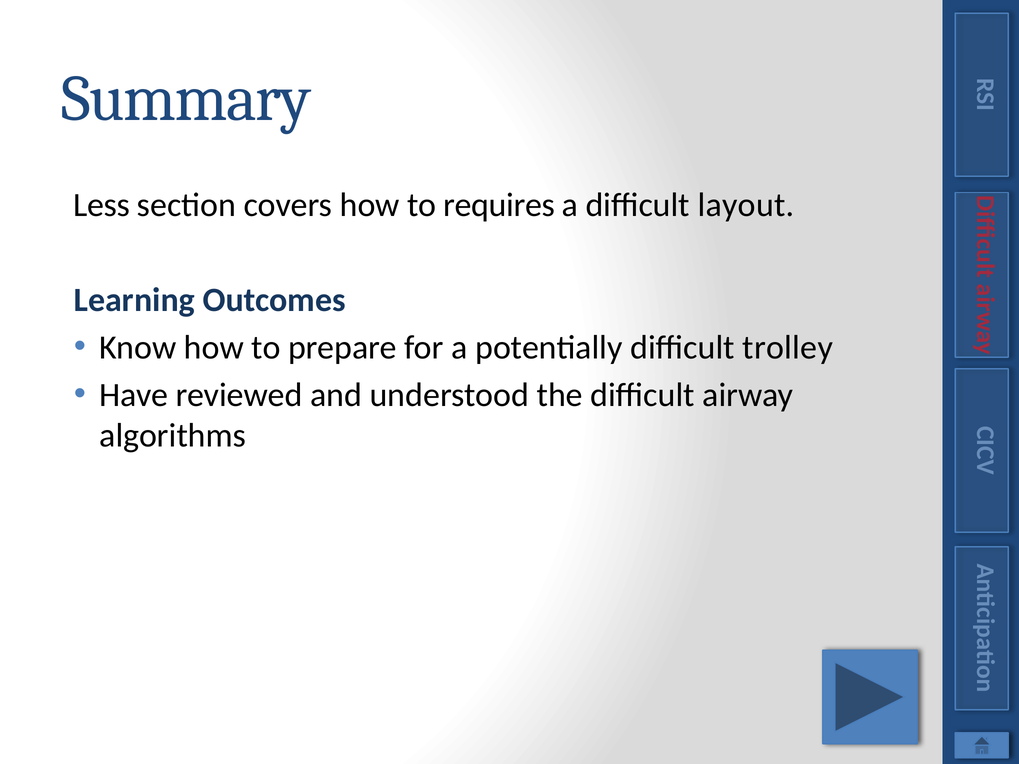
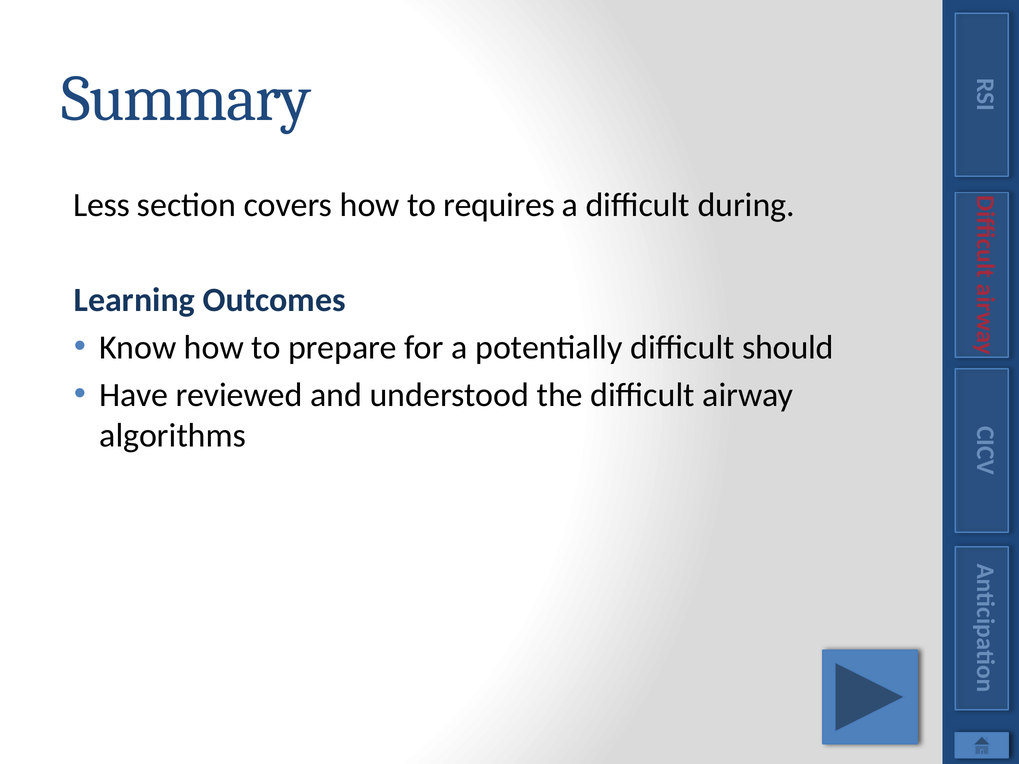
layout: layout -> during
trolley: trolley -> should
